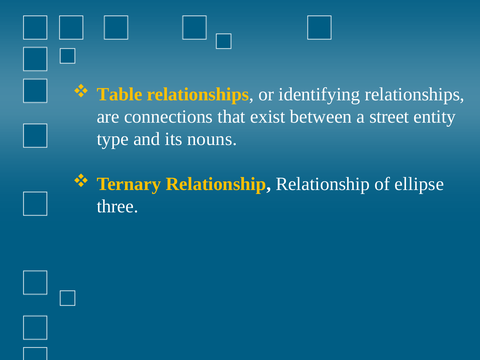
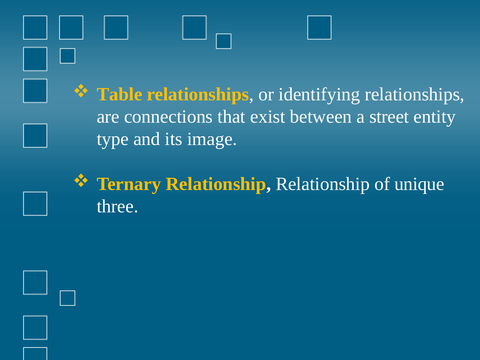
nouns: nouns -> image
ellipse: ellipse -> unique
